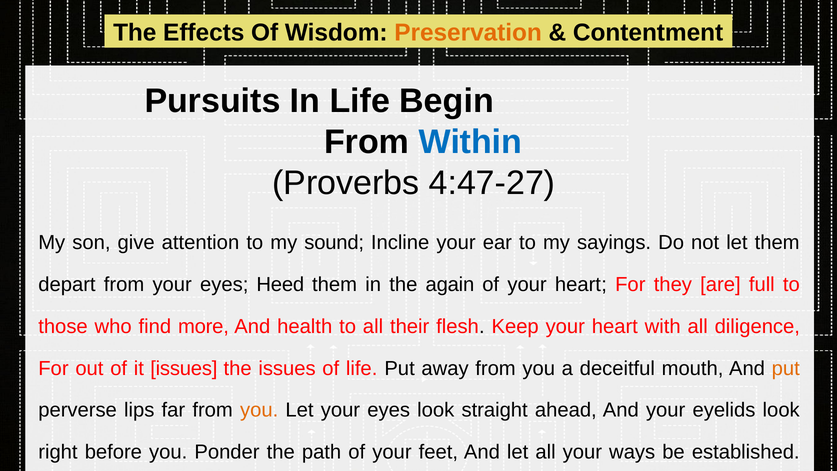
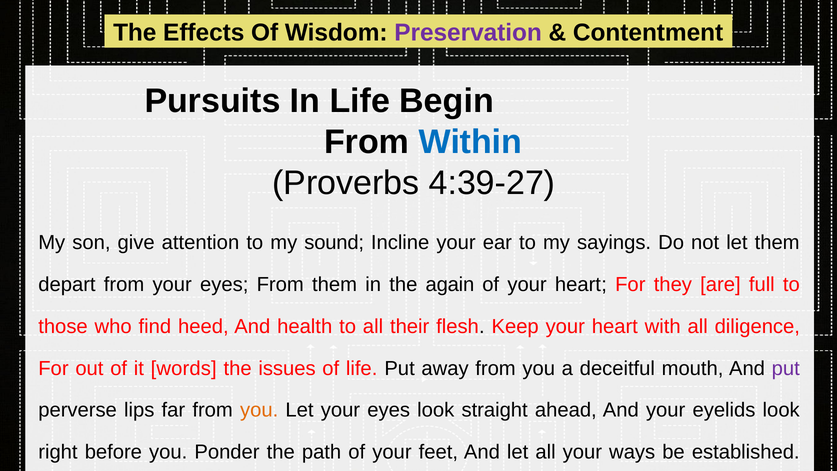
Preservation colour: orange -> purple
4:47-27: 4:47-27 -> 4:39-27
eyes Heed: Heed -> From
more: more -> heed
it issues: issues -> words
put at (786, 368) colour: orange -> purple
